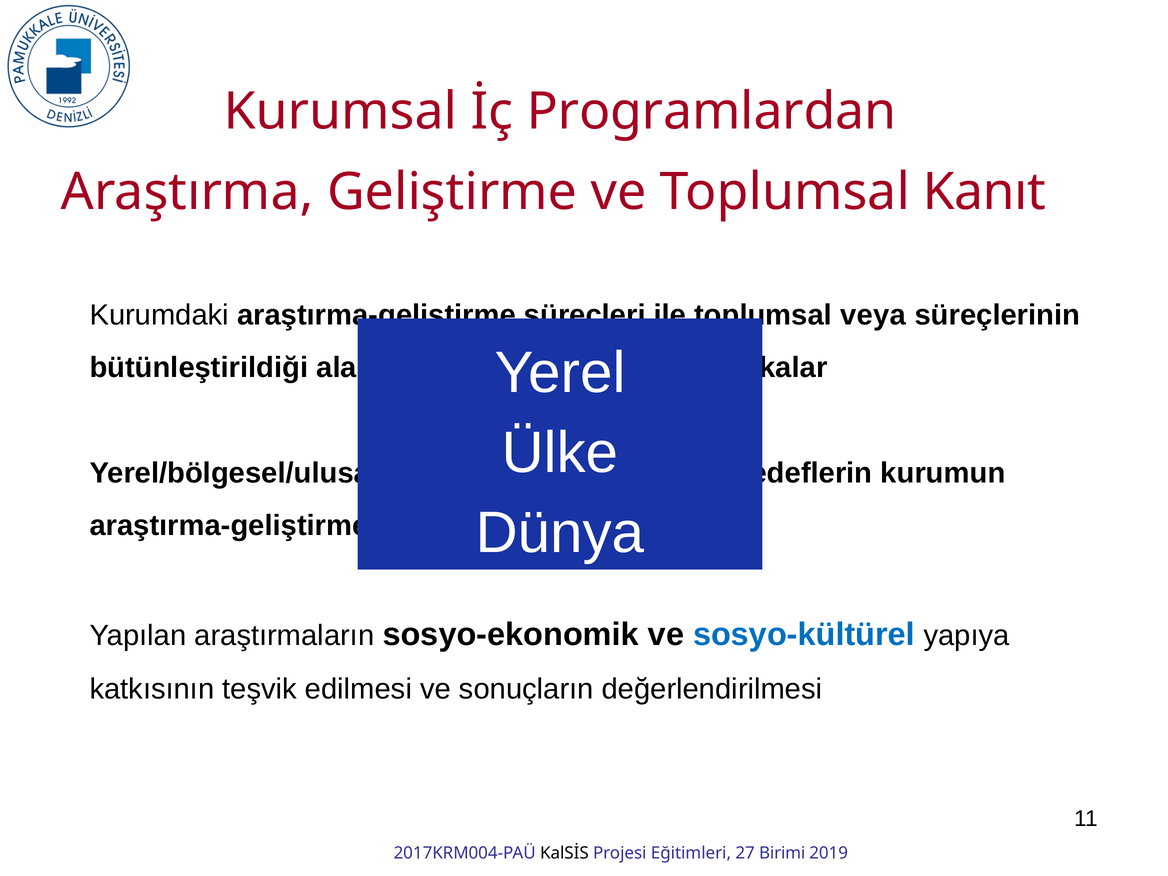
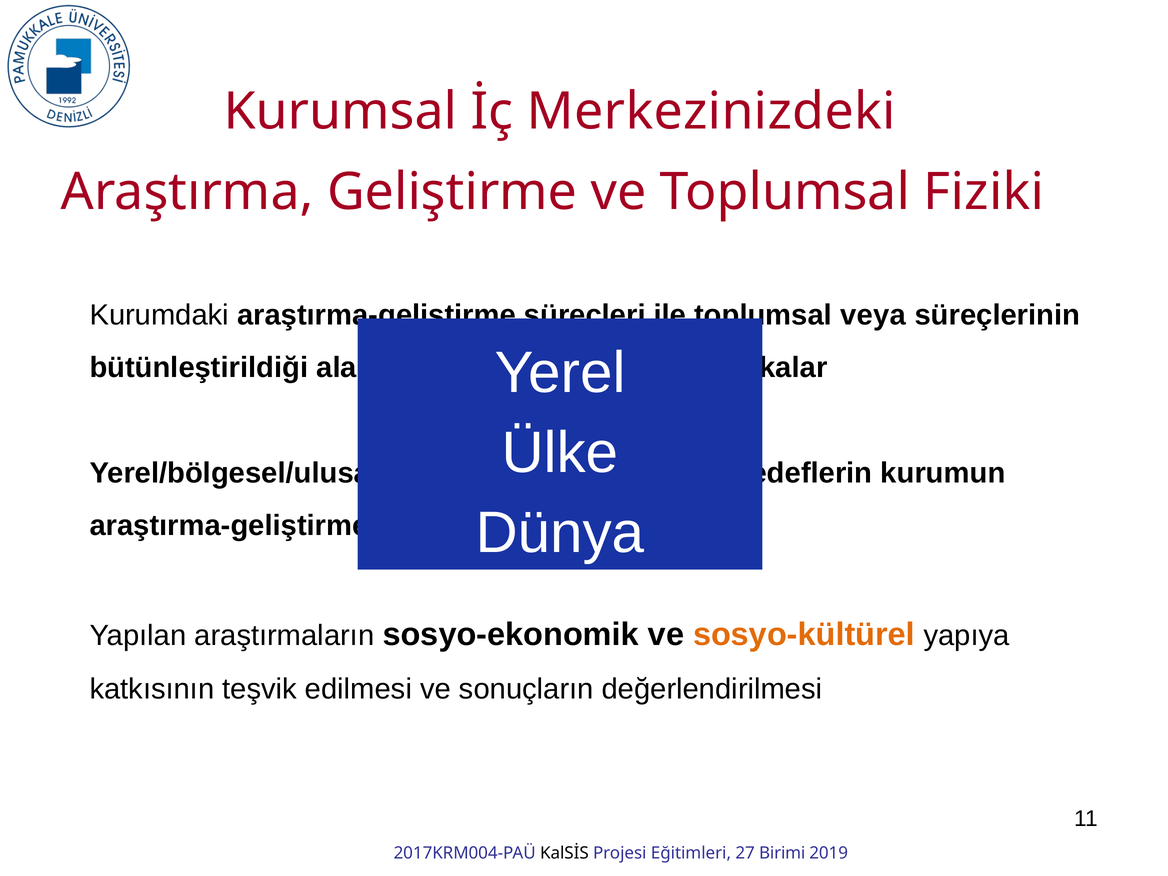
Programlardan: Programlardan -> Merkezinizdeki
Kanıt: Kanıt -> Fiziki
sosyo-kültürel colour: blue -> orange
